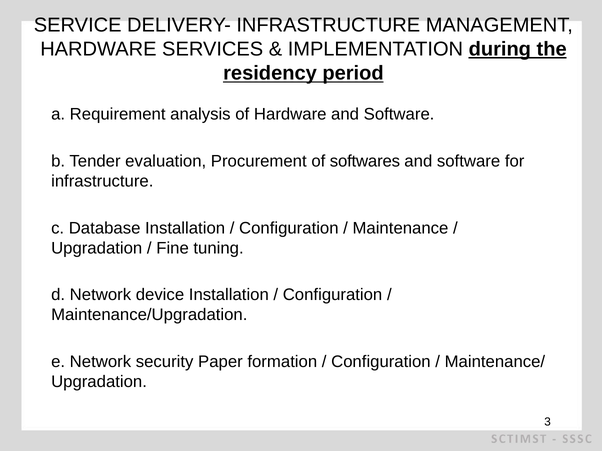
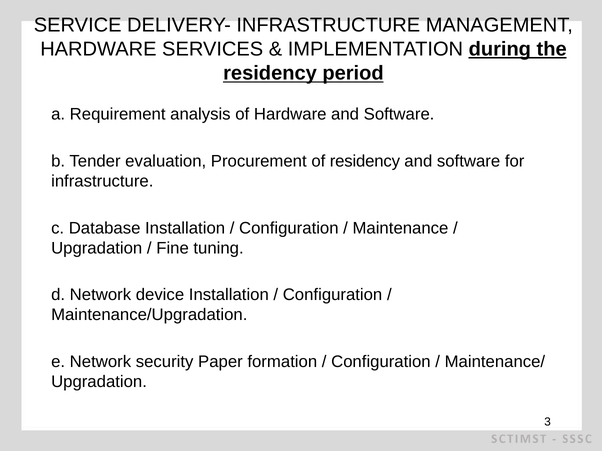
of softwares: softwares -> residency
